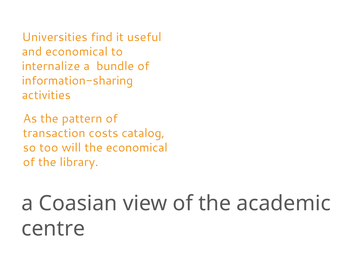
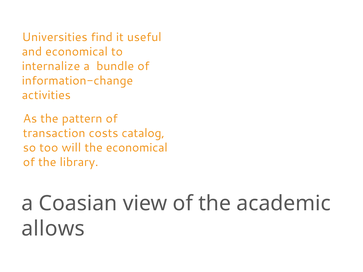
information-sharing: information-sharing -> information-change
centre: centre -> allows
